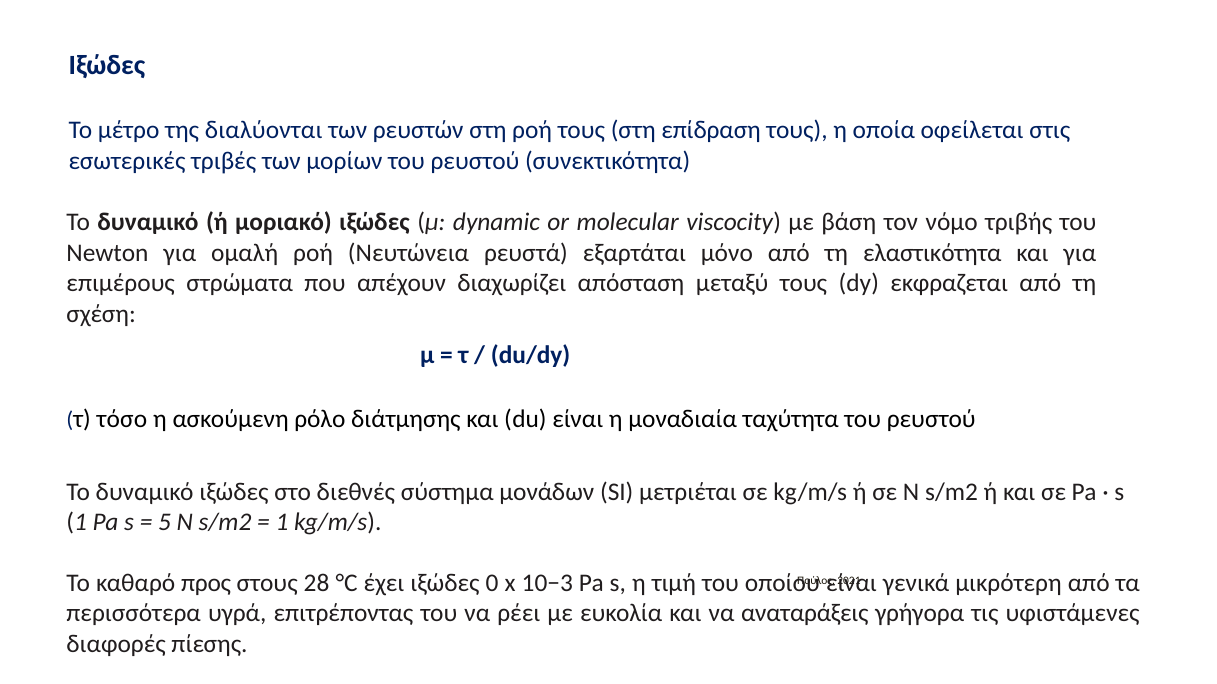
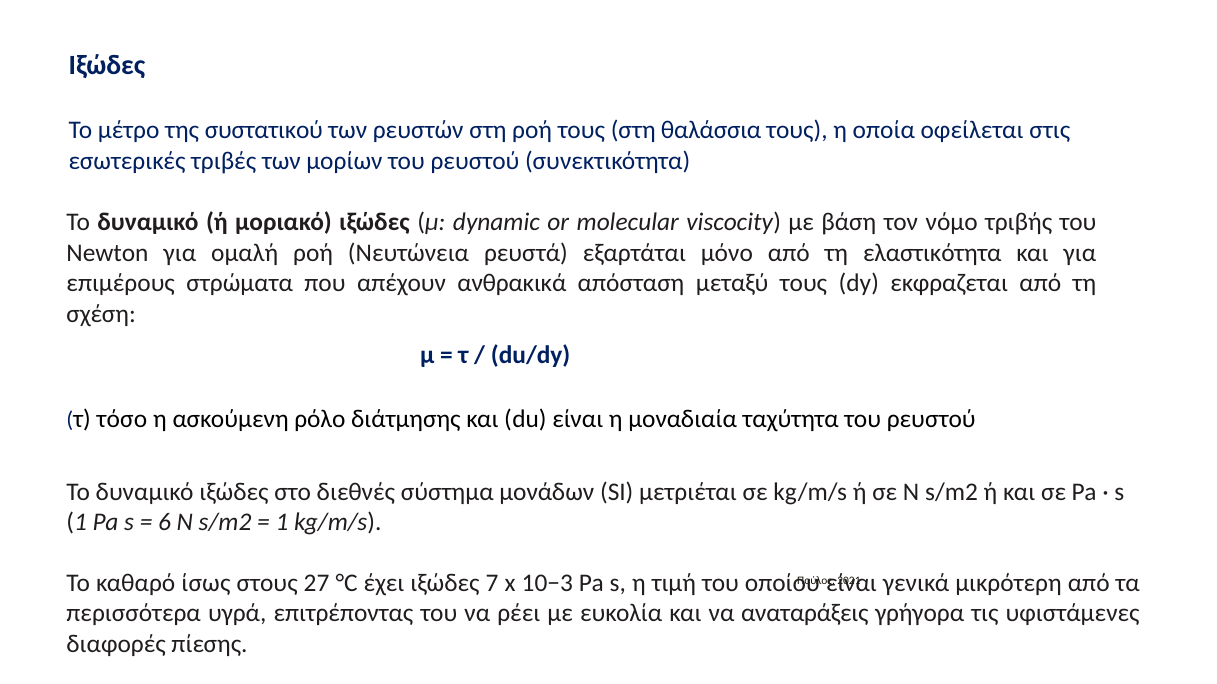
διαλύονται: διαλύονται -> συστατικού
επίδραση: επίδραση -> θαλάσσια
διαχωρίζει: διαχωρίζει -> ανθρακικά
5: 5 -> 6
προς: προς -> ίσως
28: 28 -> 27
0: 0 -> 7
